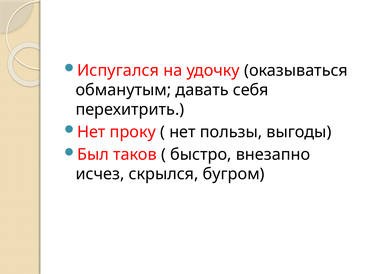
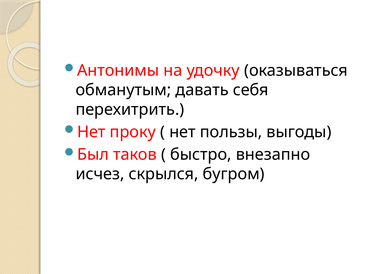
Испугался: Испугался -> Антонимы
